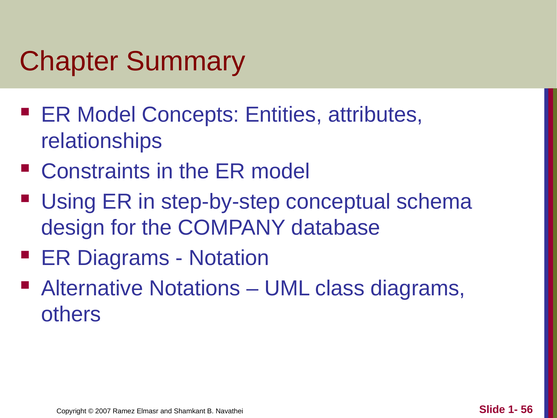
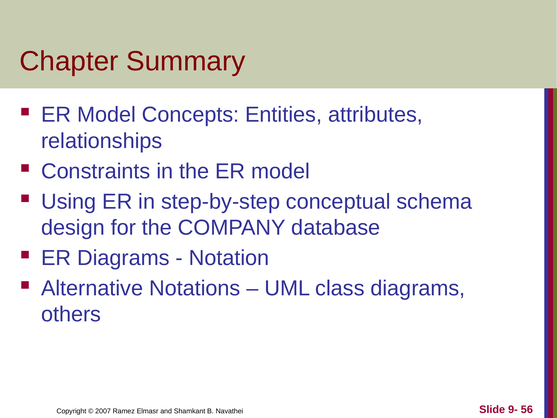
1-: 1- -> 9-
